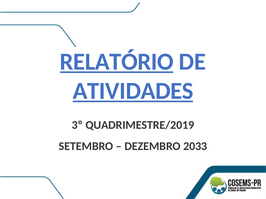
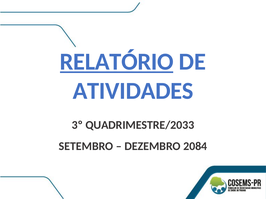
ATIVIDADES underline: present -> none
QUADRIMESTRE/2019: QUADRIMESTRE/2019 -> QUADRIMESTRE/2033
2033: 2033 -> 2084
